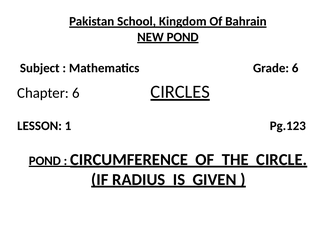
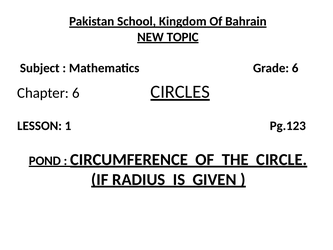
NEW POND: POND -> TOPIC
